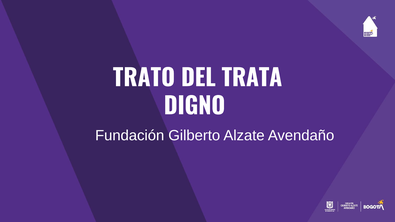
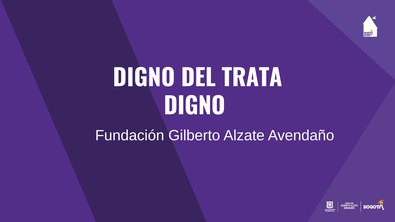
TRATO at (144, 78): TRATO -> DIGNO
